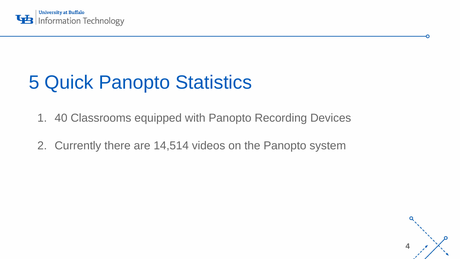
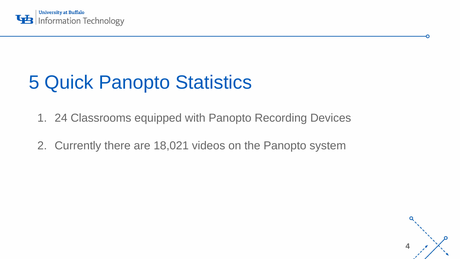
40: 40 -> 24
14,514: 14,514 -> 18,021
